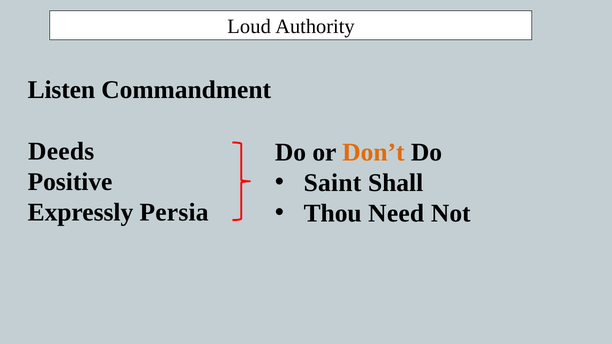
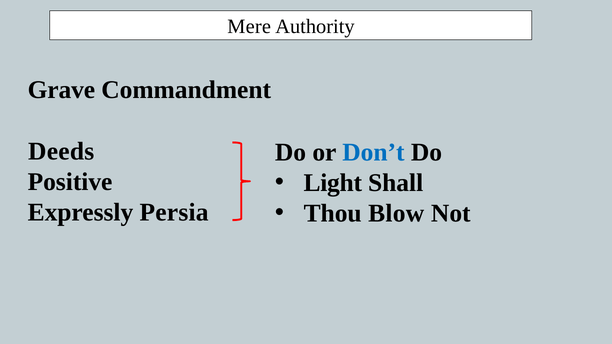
Loud: Loud -> Mere
Listen: Listen -> Grave
Don’t colour: orange -> blue
Saint: Saint -> Light
Need: Need -> Blow
